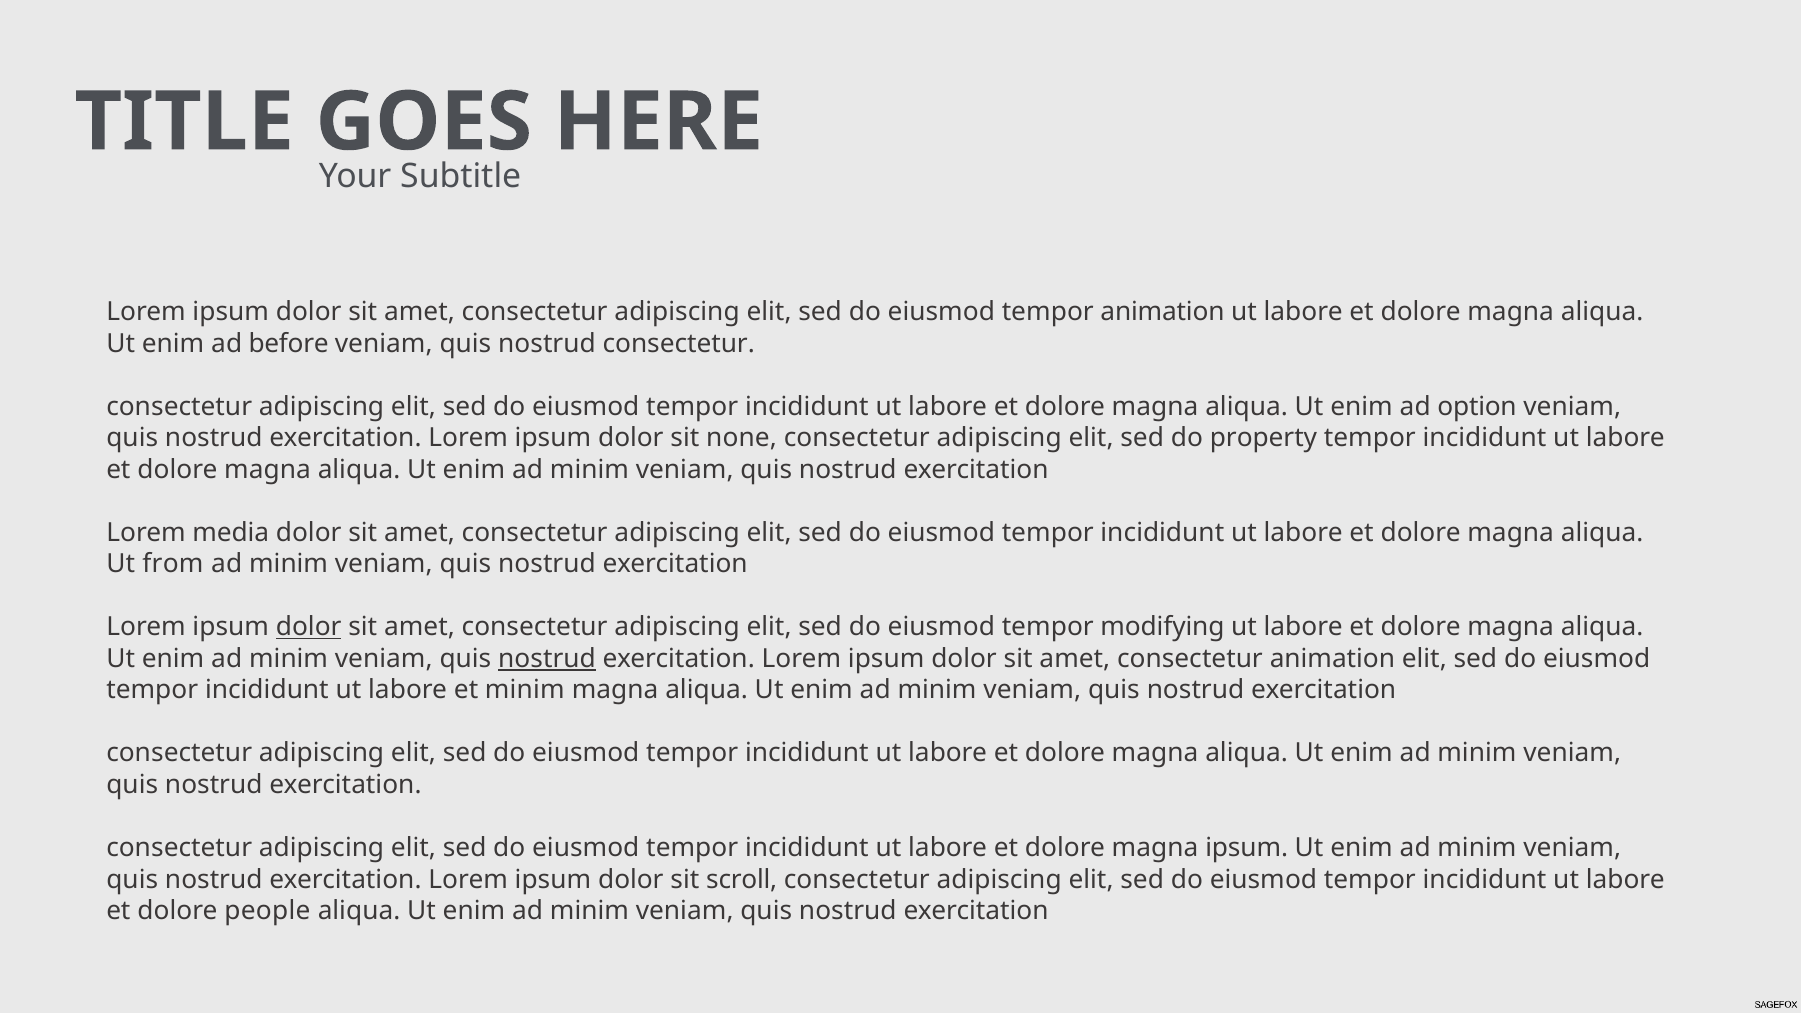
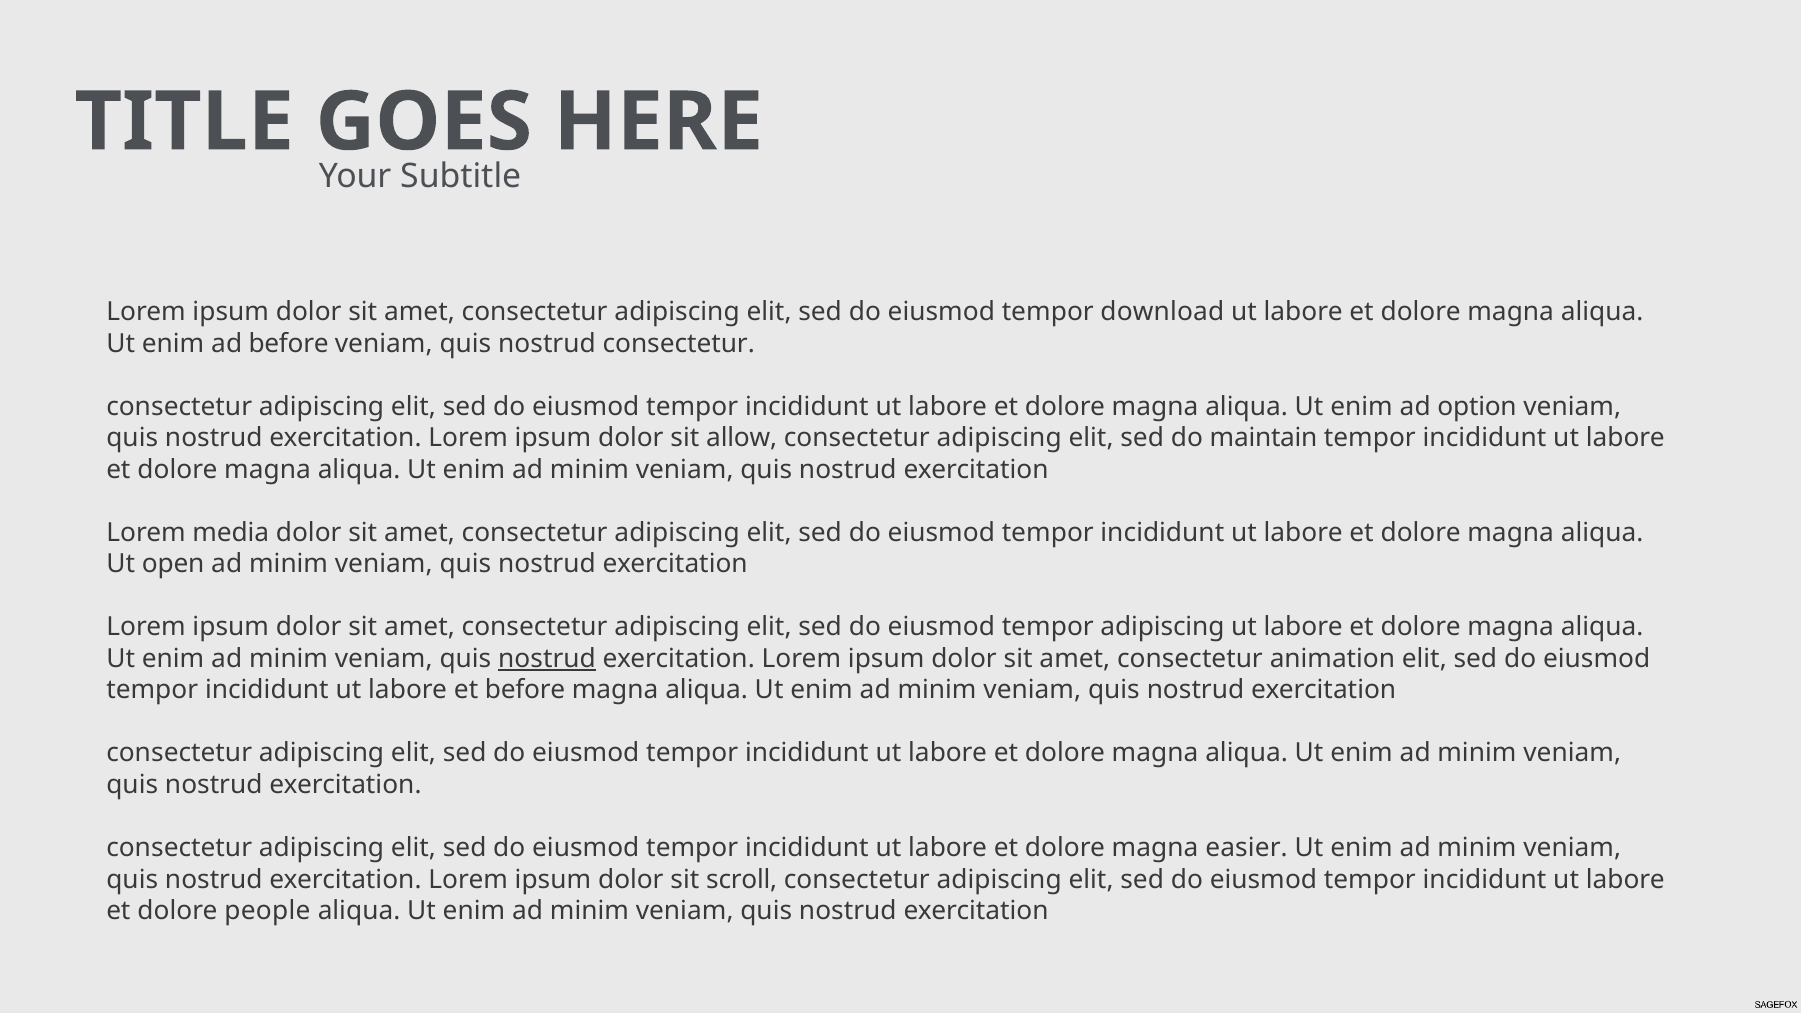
tempor animation: animation -> download
none: none -> allow
property: property -> maintain
from: from -> open
dolor at (309, 627) underline: present -> none
tempor modifying: modifying -> adipiscing
et minim: minim -> before
magna ipsum: ipsum -> easier
